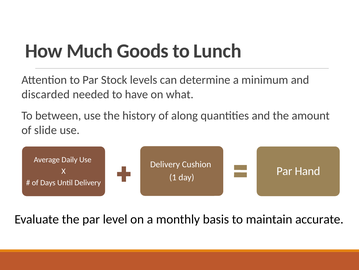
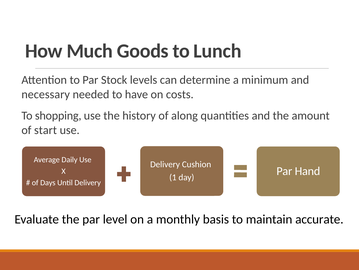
discarded: discarded -> necessary
what: what -> costs
between: between -> shopping
slide: slide -> start
